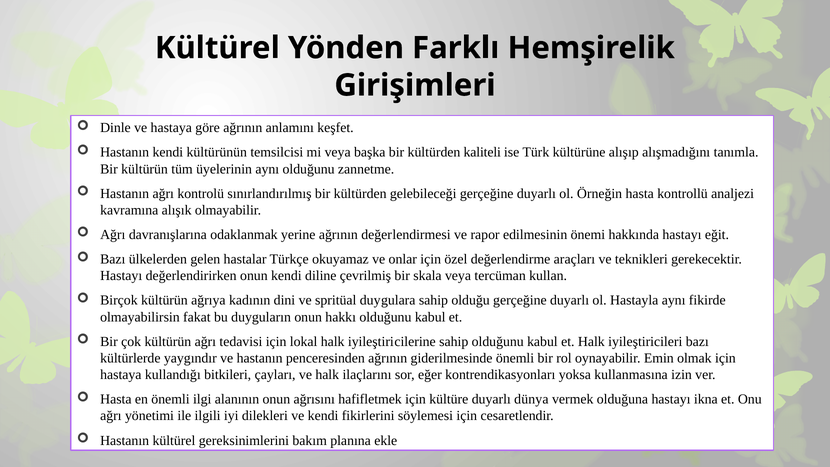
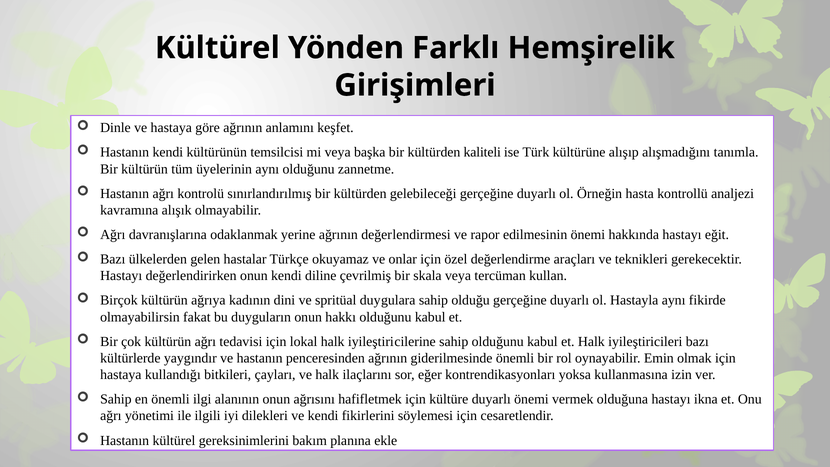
Hasta at (116, 399): Hasta -> Sahip
duyarlı dünya: dünya -> önemi
